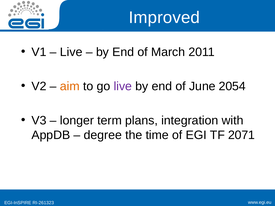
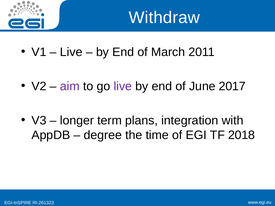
Improved: Improved -> Withdraw
aim colour: orange -> purple
2054: 2054 -> 2017
2071: 2071 -> 2018
